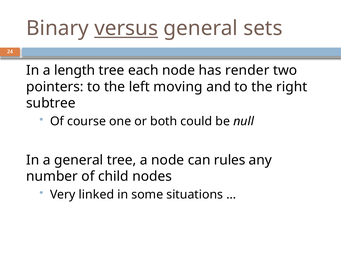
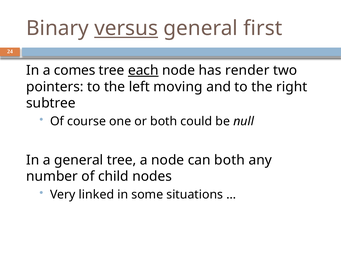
sets: sets -> first
length: length -> comes
each underline: none -> present
can rules: rules -> both
